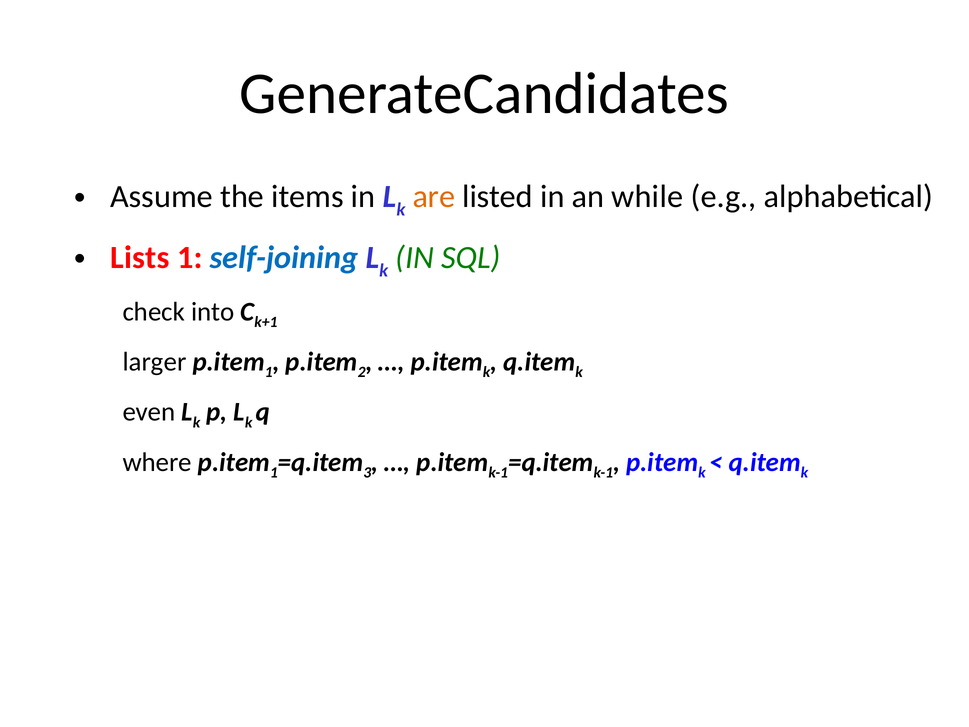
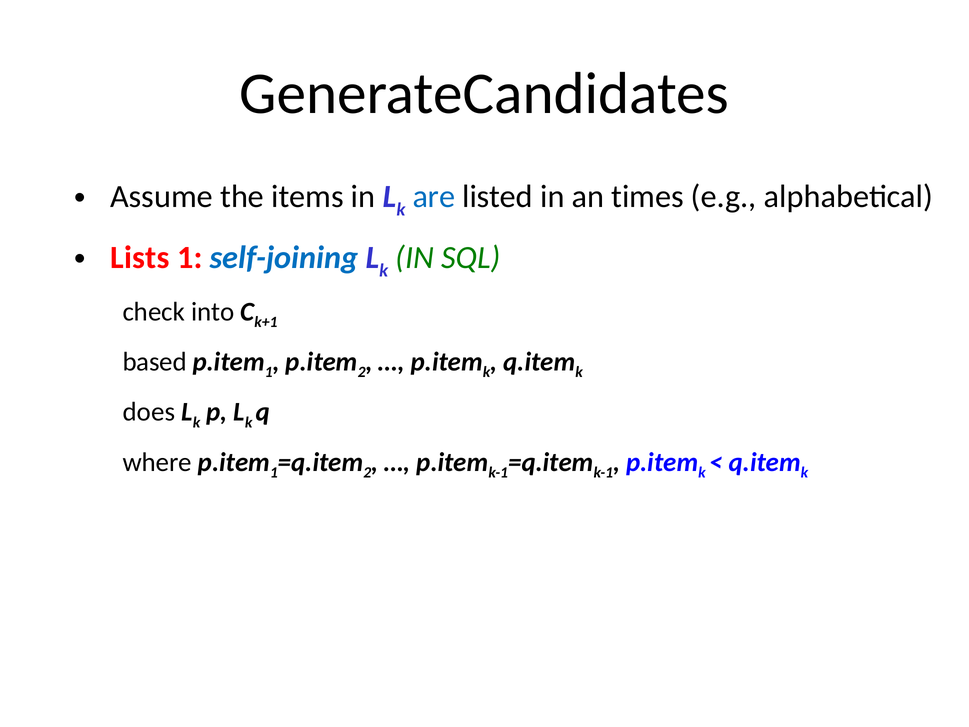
are colour: orange -> blue
while: while -> times
larger: larger -> based
even: even -> does
3 at (367, 472): 3 -> 2
